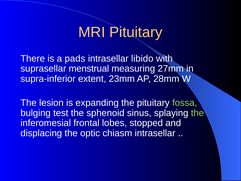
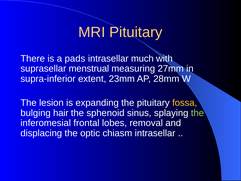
libido: libido -> much
fossa colour: light green -> yellow
test: test -> hair
stopped: stopped -> removal
